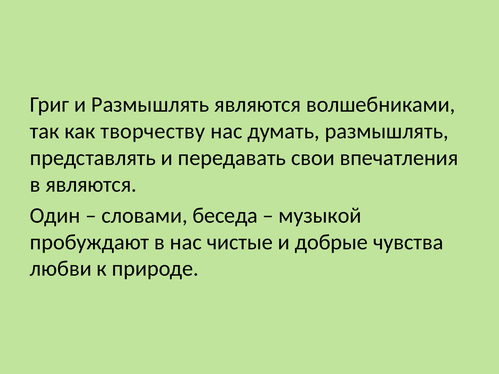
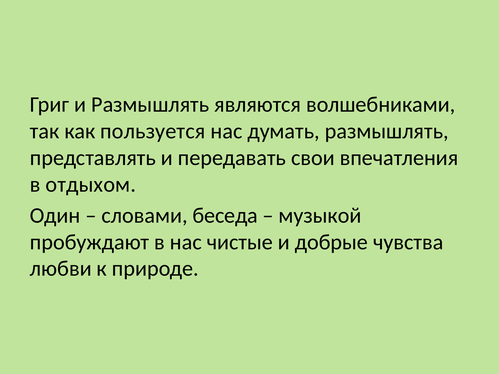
творчеству: творчеству -> пользуется
в являются: являются -> отдыхом
